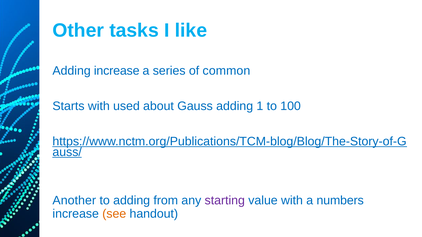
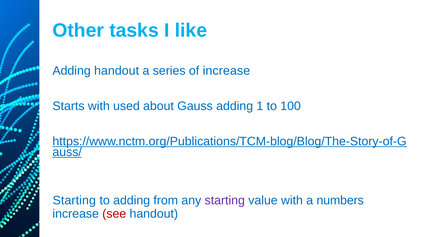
Adding increase: increase -> handout
of common: common -> increase
Another at (74, 201): Another -> Starting
see colour: orange -> red
